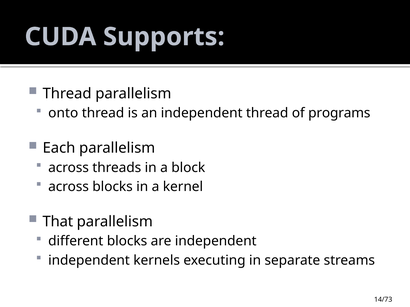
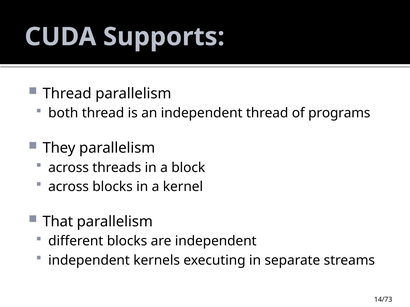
onto: onto -> both
Each: Each -> They
